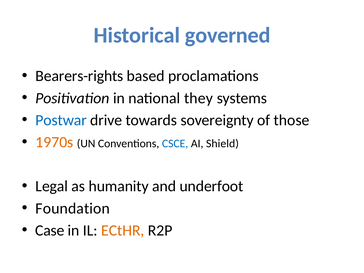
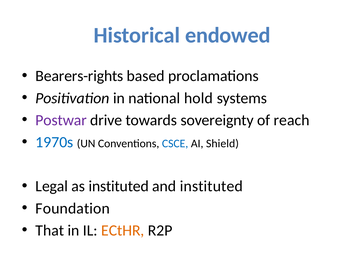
governed: governed -> endowed
they: they -> hold
Postwar colour: blue -> purple
those: those -> reach
1970s colour: orange -> blue
as humanity: humanity -> instituted
and underfoot: underfoot -> instituted
Case: Case -> That
